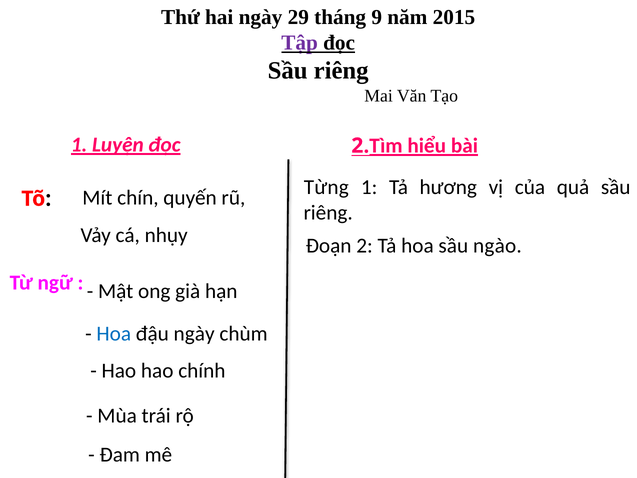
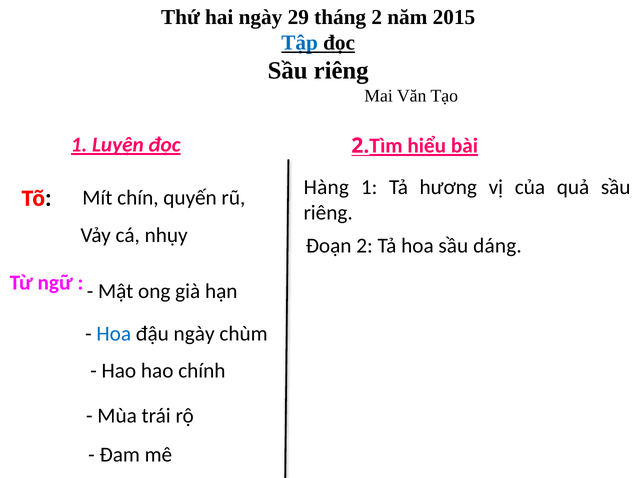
tháng 9: 9 -> 2
Tập colour: purple -> blue
Từng: Từng -> Hàng
ngào: ngào -> dáng
